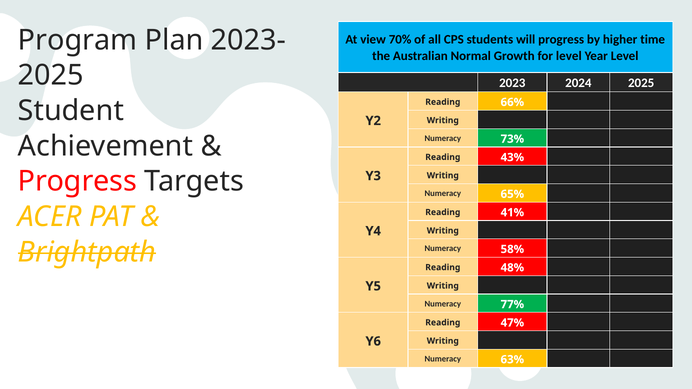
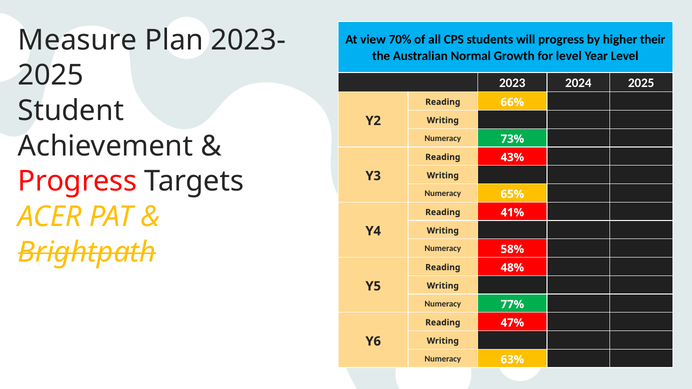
Program: Program -> Measure
time: time -> their
